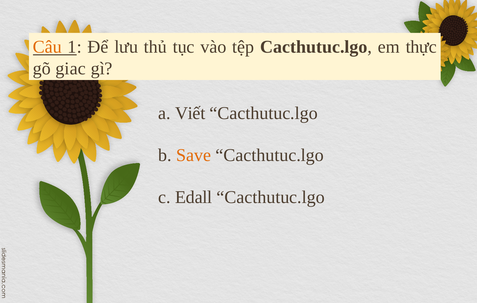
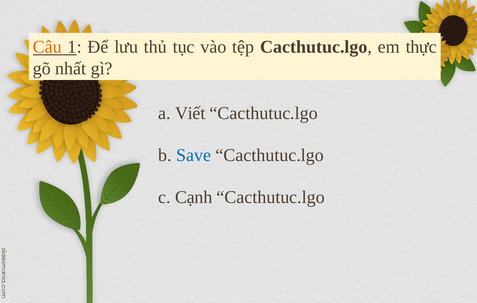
giac: giac -> nhất
Save colour: orange -> blue
Edall: Edall -> Cạnh
